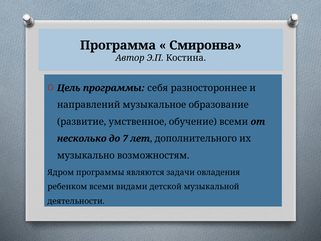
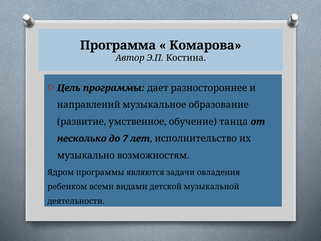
Смиронва: Смиронва -> Комарова
себя: себя -> дает
обучение всеми: всеми -> танца
дополнительного: дополнительного -> исполнительство
